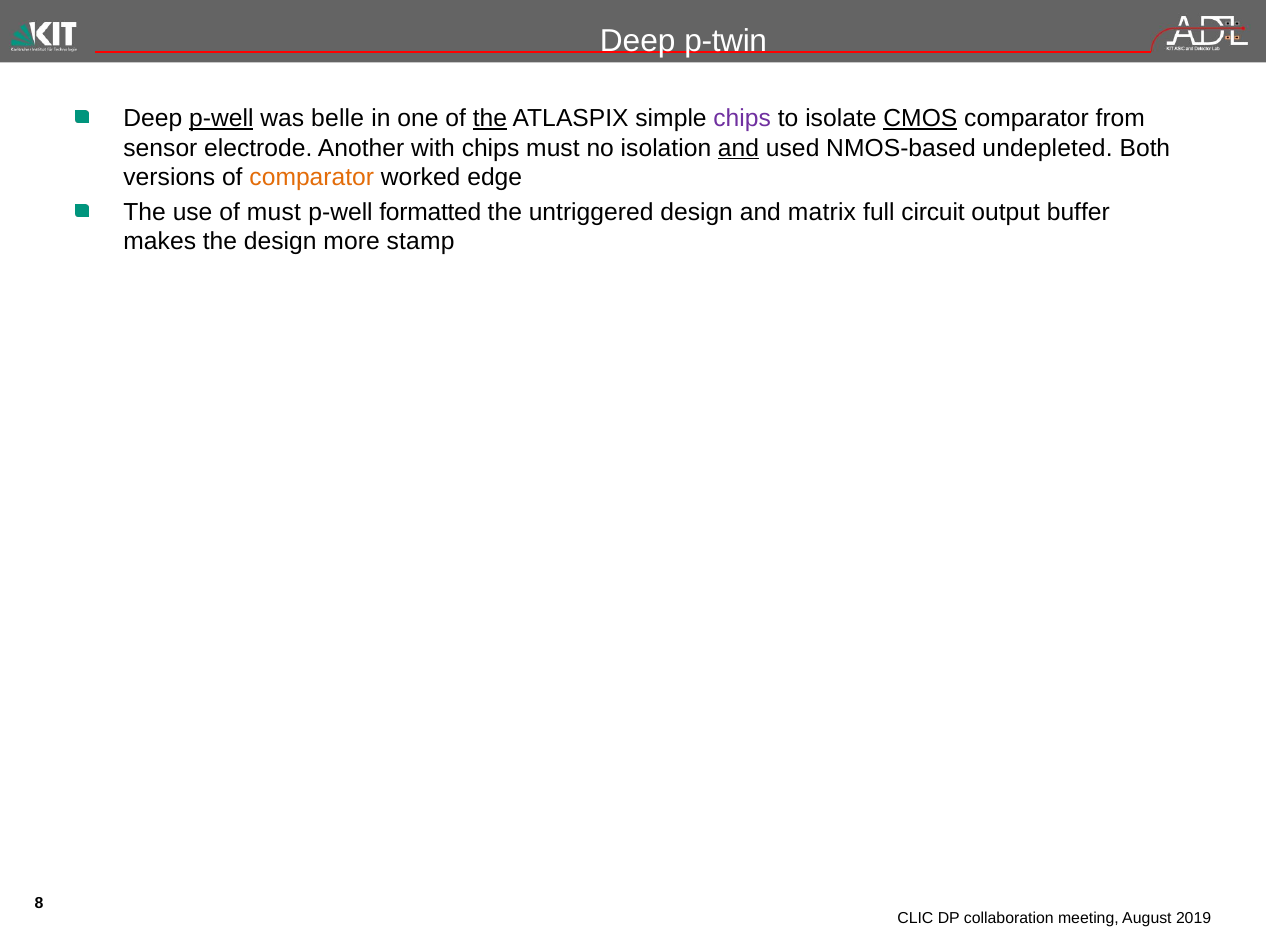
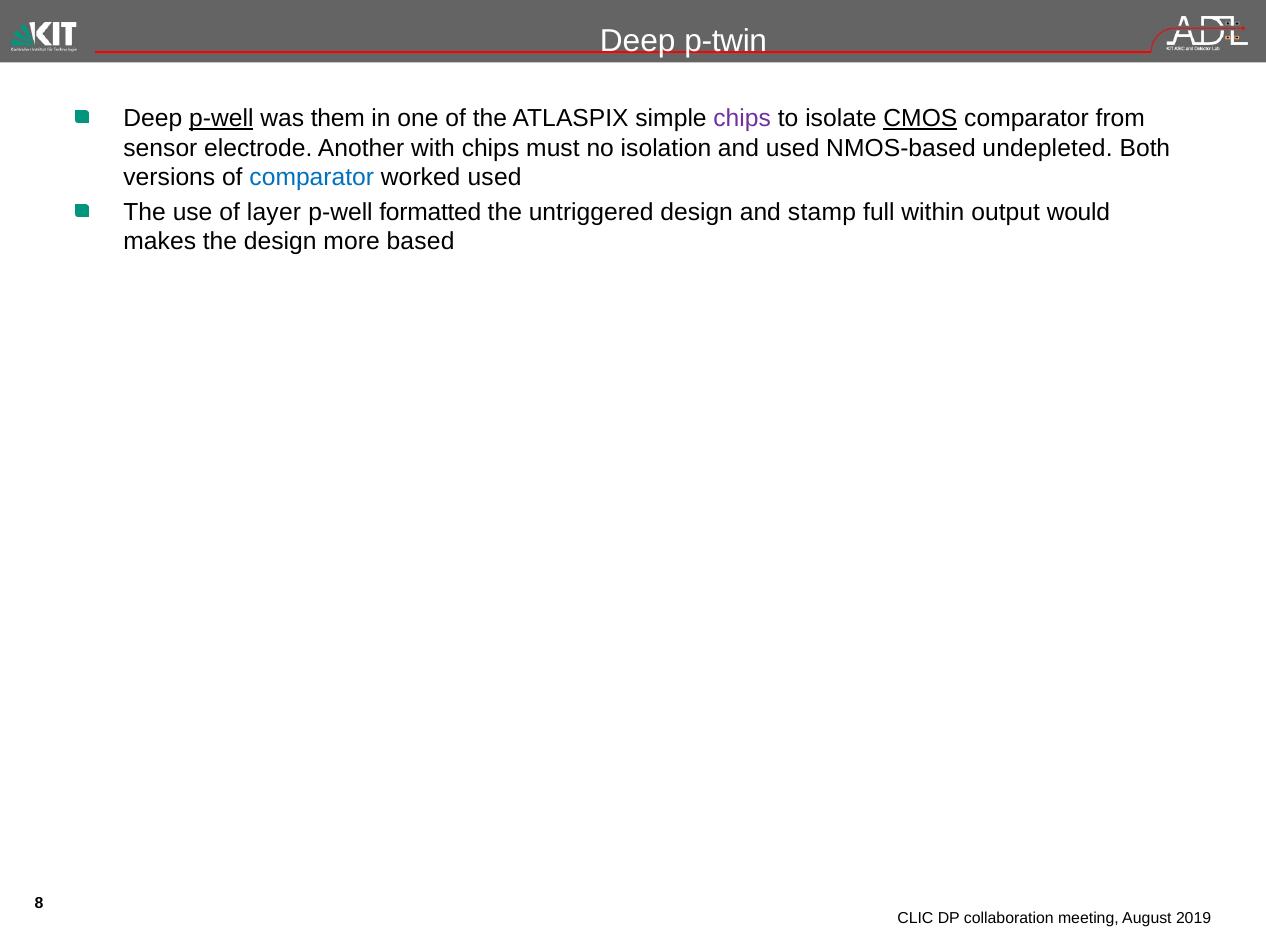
belle: belle -> them
the at (490, 119) underline: present -> none
and at (738, 148) underline: present -> none
comparator at (312, 178) colour: orange -> blue
worked edge: edge -> used
of must: must -> layer
matrix: matrix -> stamp
circuit: circuit -> within
buffer: buffer -> would
stamp: stamp -> based
